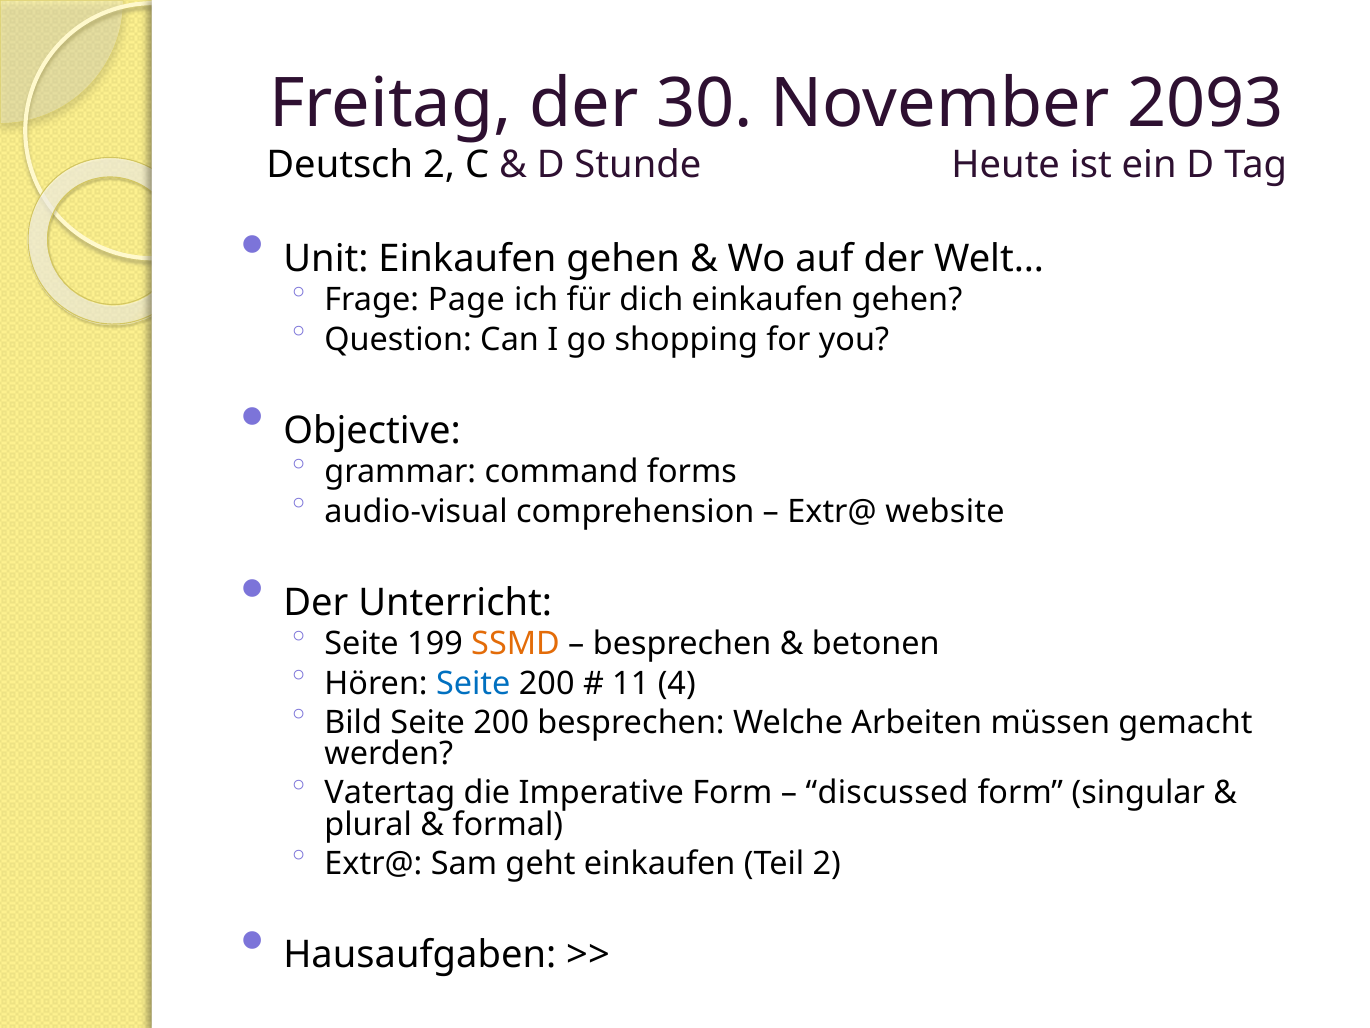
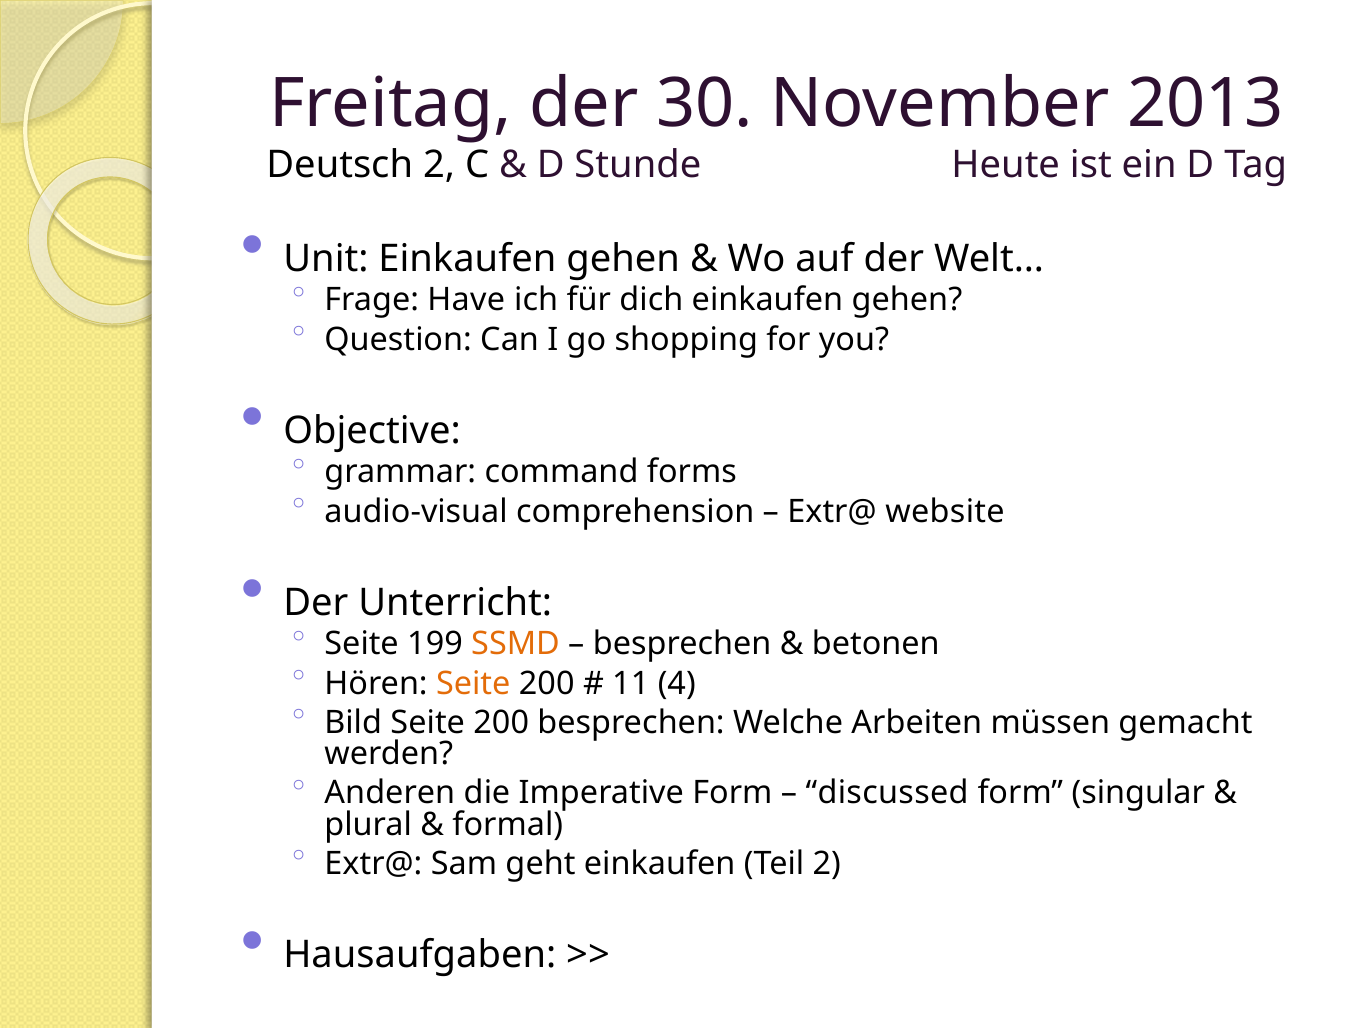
2093: 2093 -> 2013
Page: Page -> Have
Seite at (473, 683) colour: blue -> orange
Vatertag: Vatertag -> Anderen
